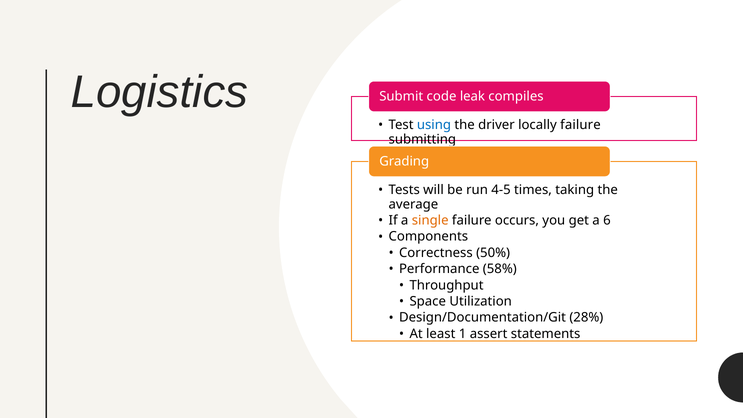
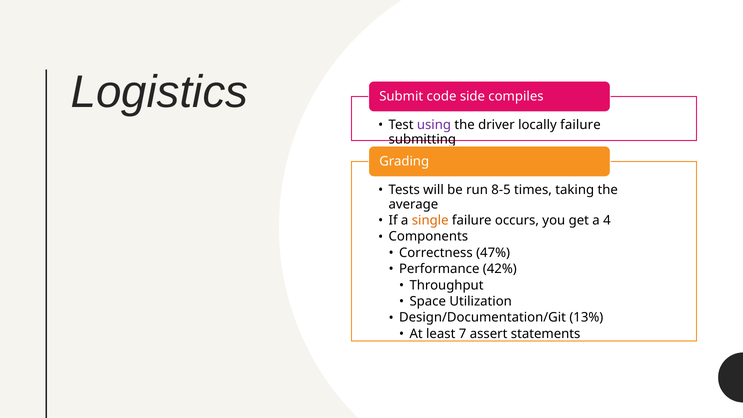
leak: leak -> side
using colour: blue -> purple
4-5: 4-5 -> 8-5
6: 6 -> 4
50%: 50% -> 47%
58%: 58% -> 42%
28%: 28% -> 13%
1: 1 -> 7
